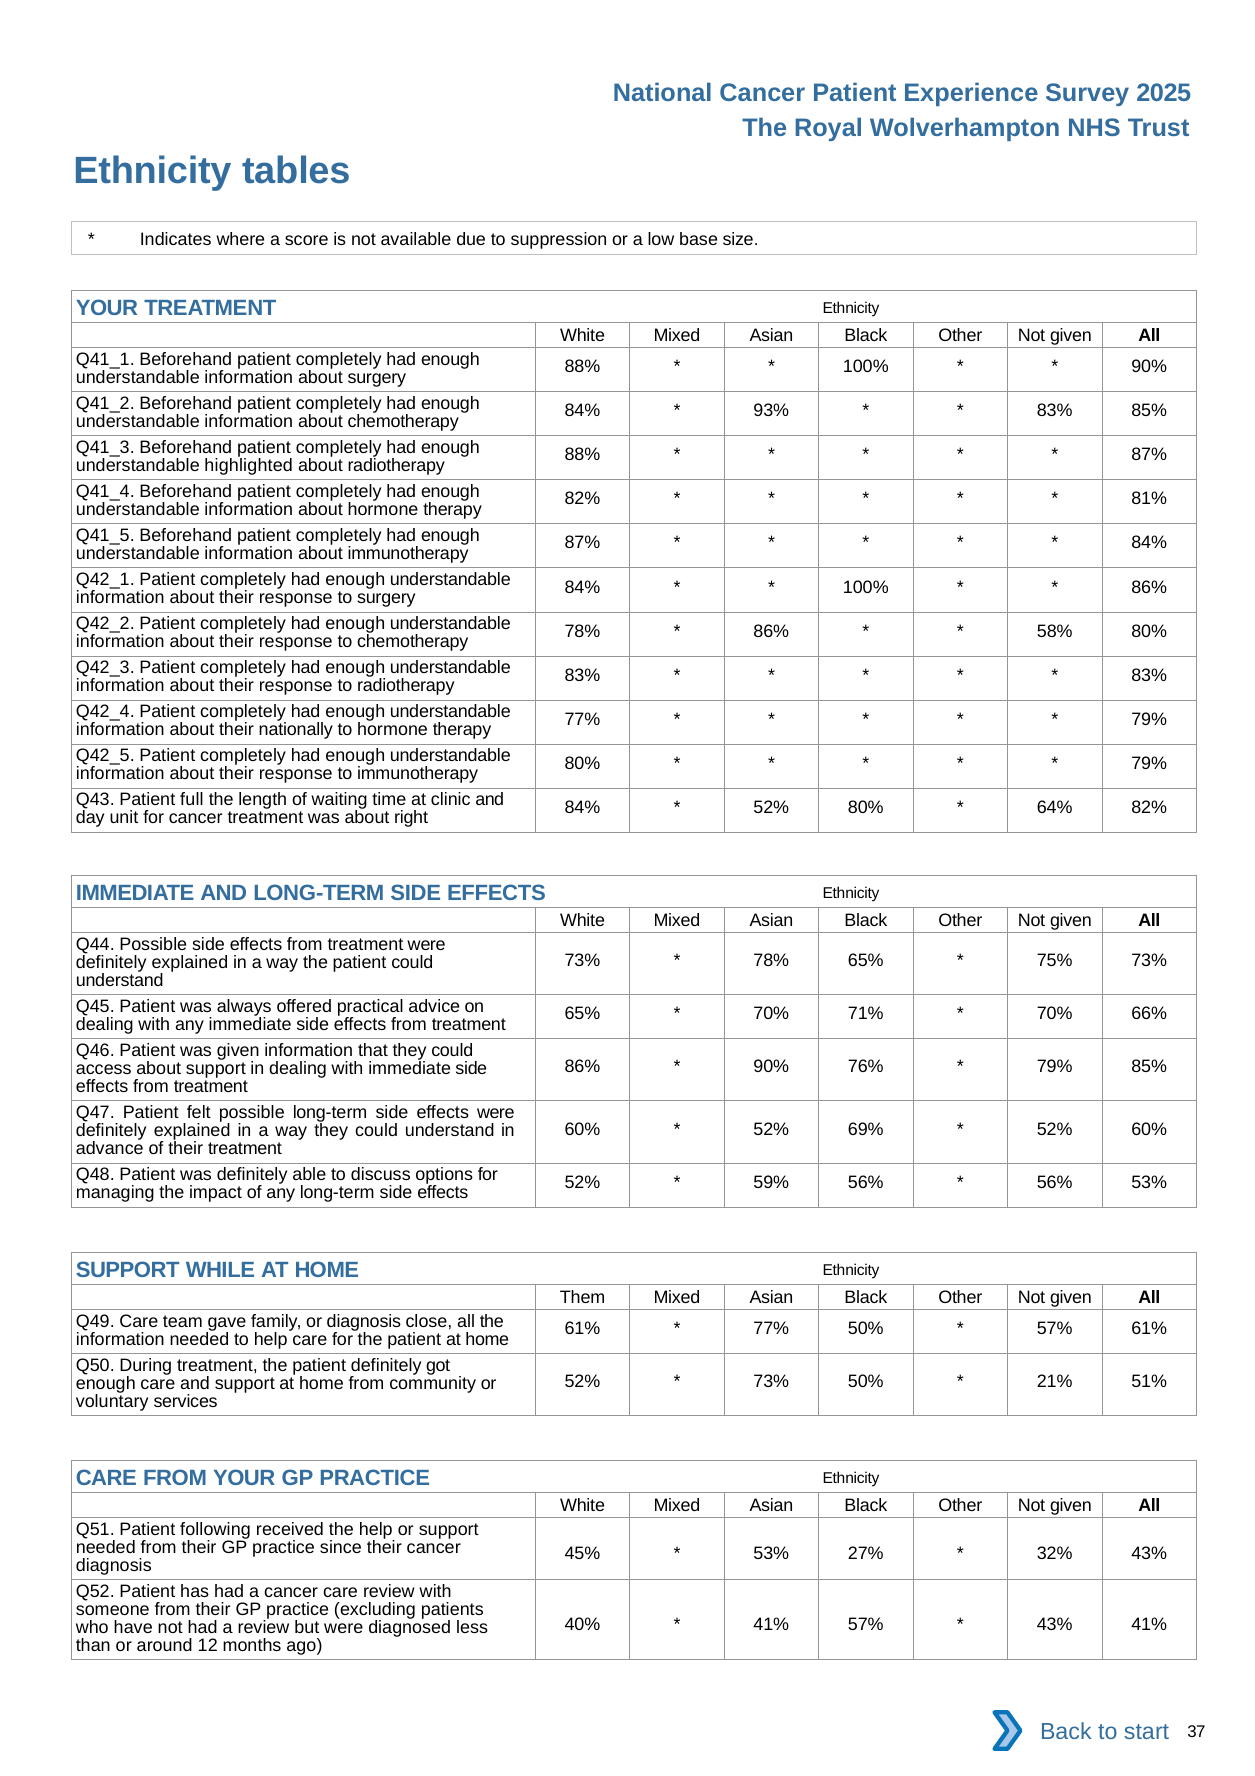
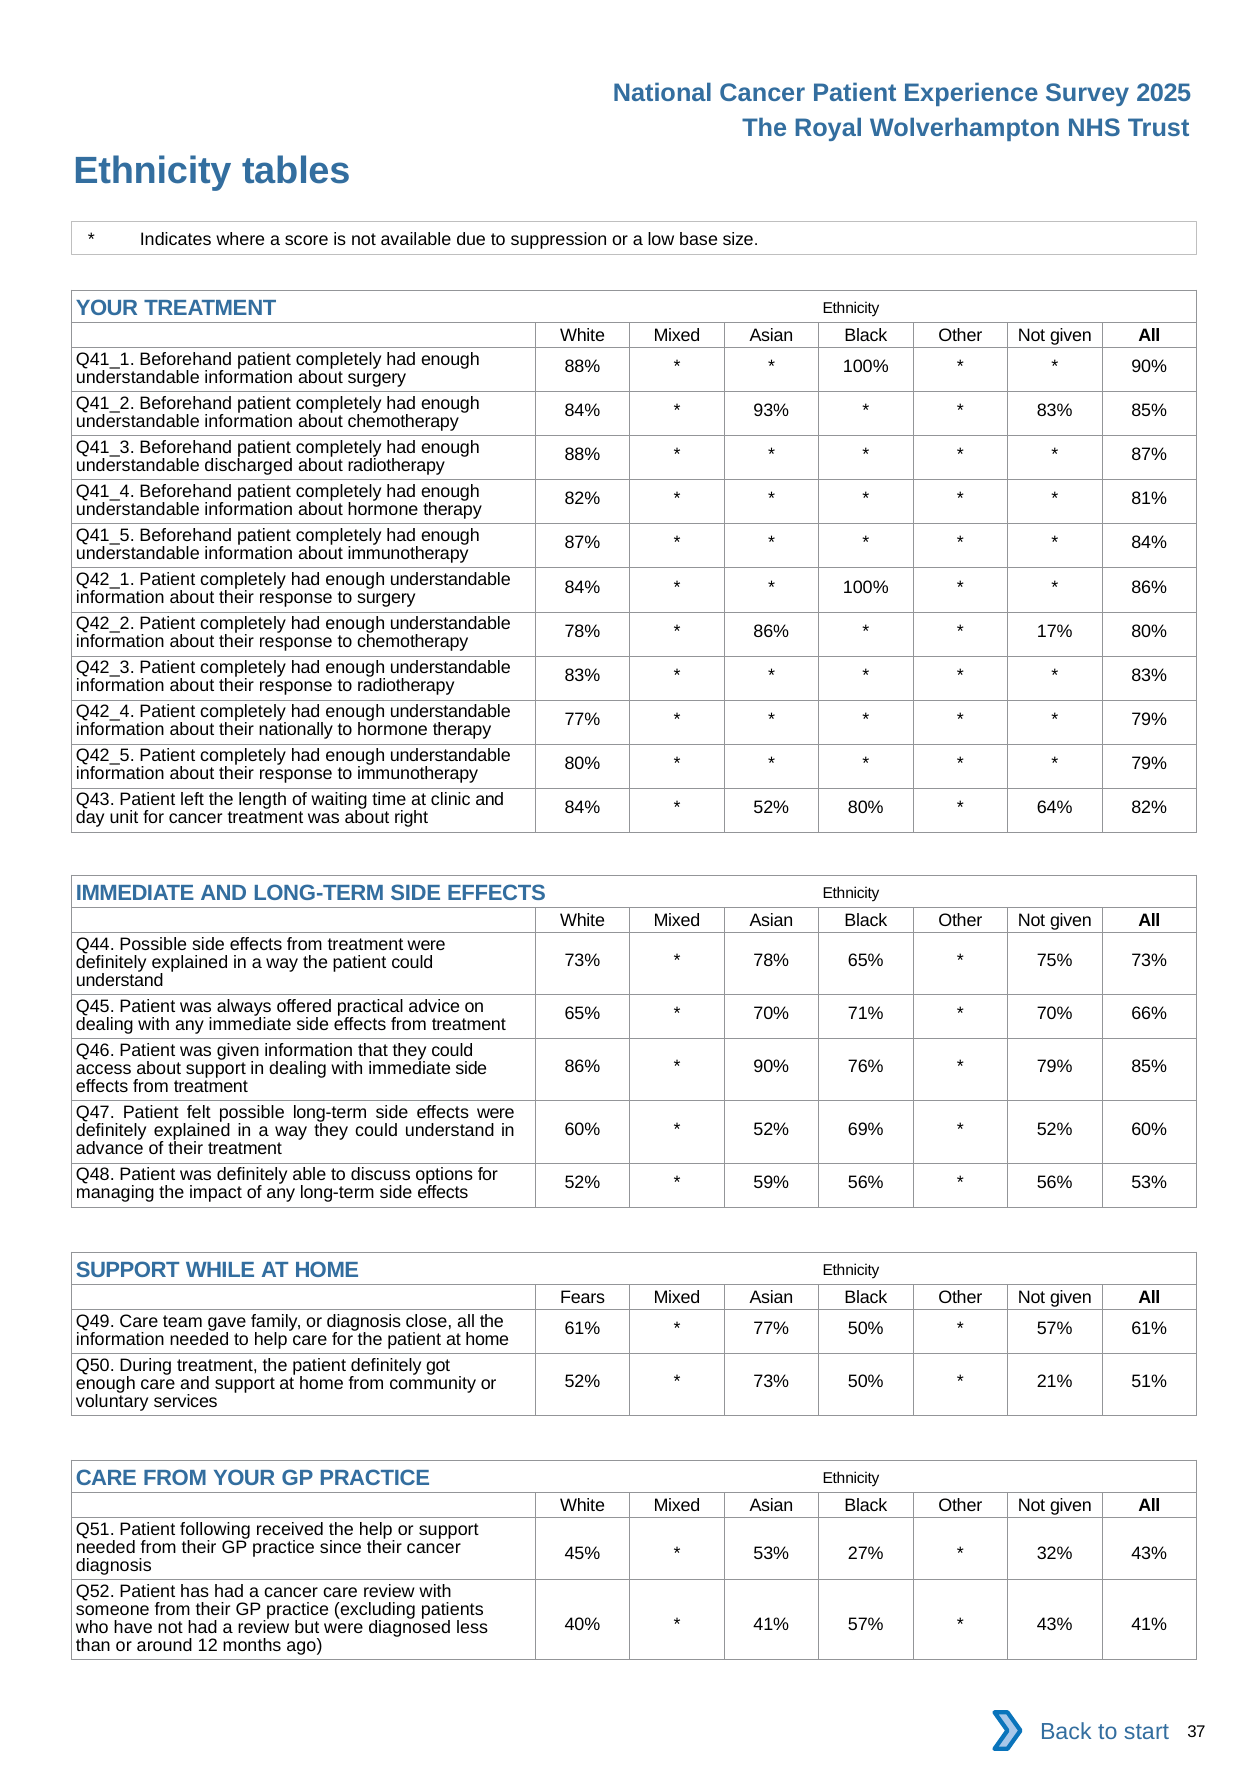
highlighted: highlighted -> discharged
58%: 58% -> 17%
full: full -> left
Them: Them -> Fears
